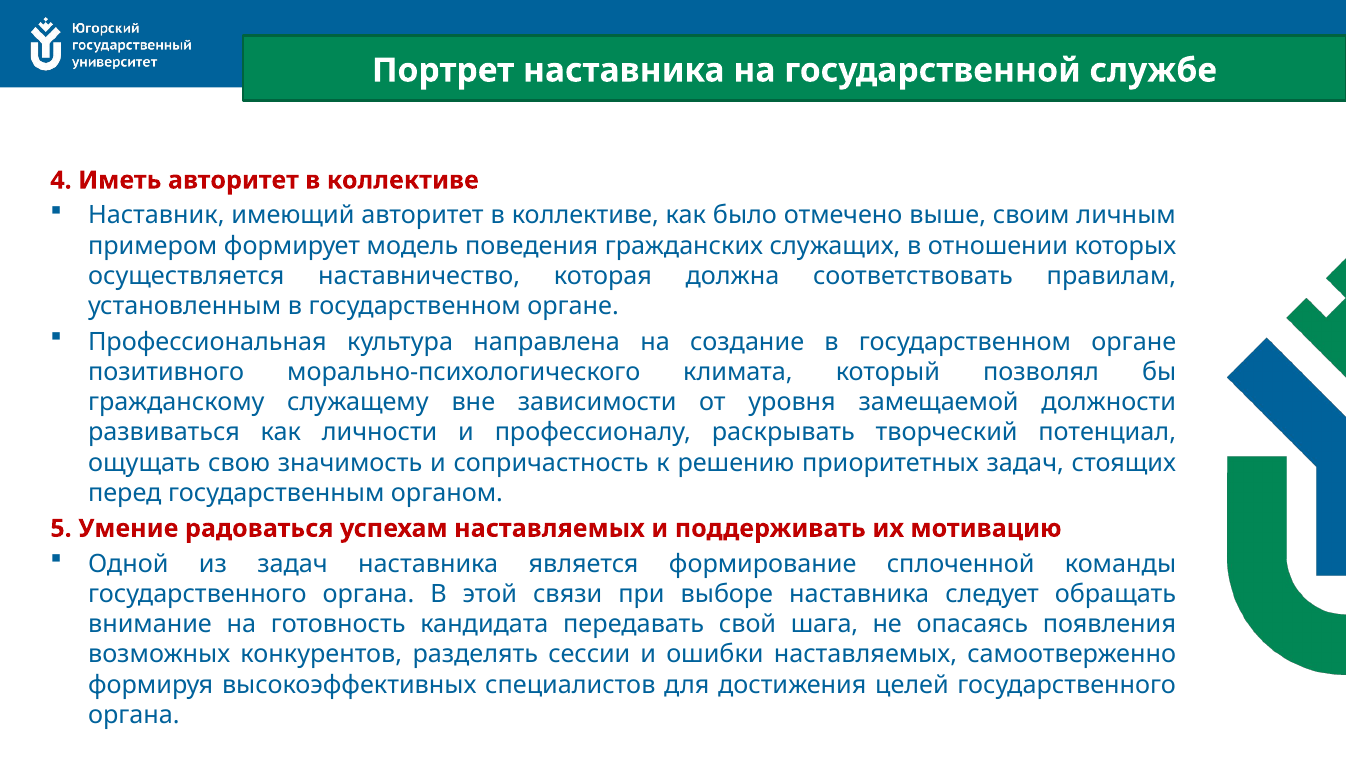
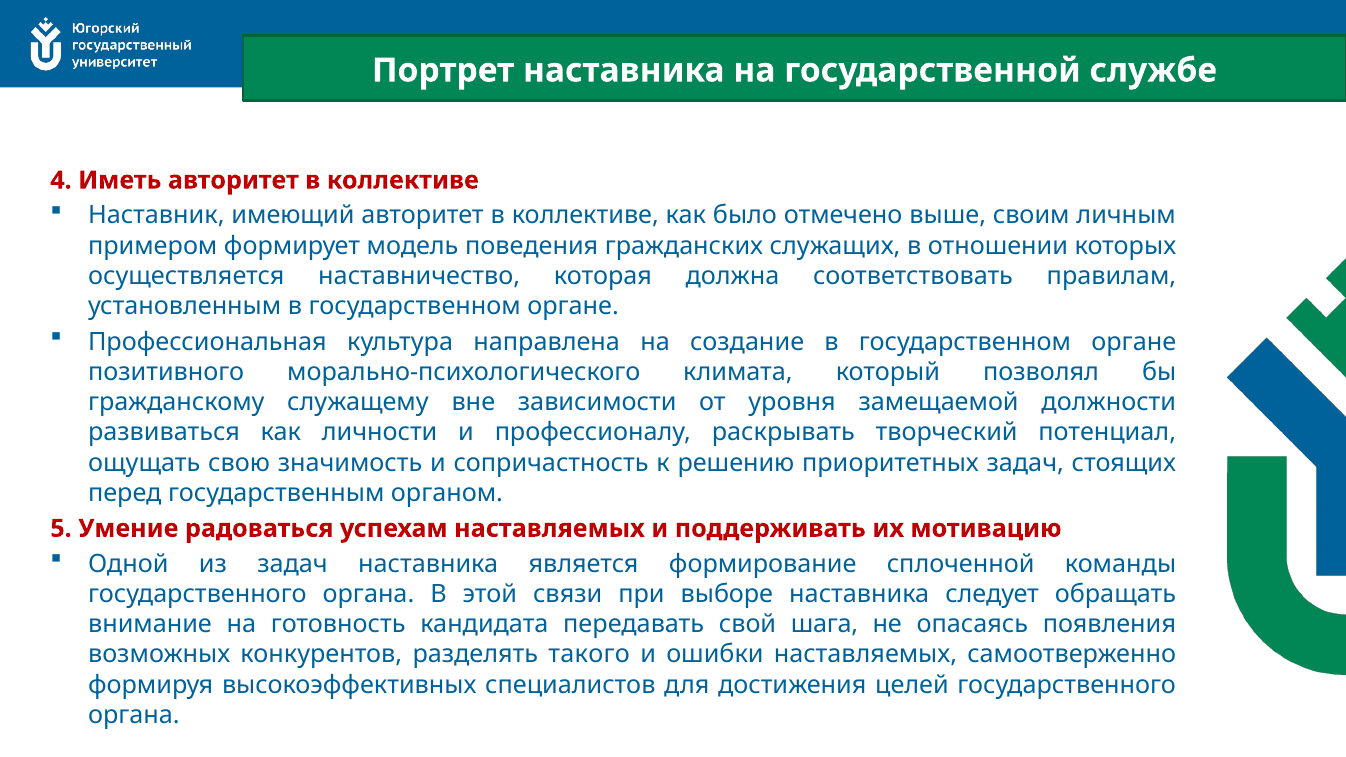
сессии: сессии -> такого
